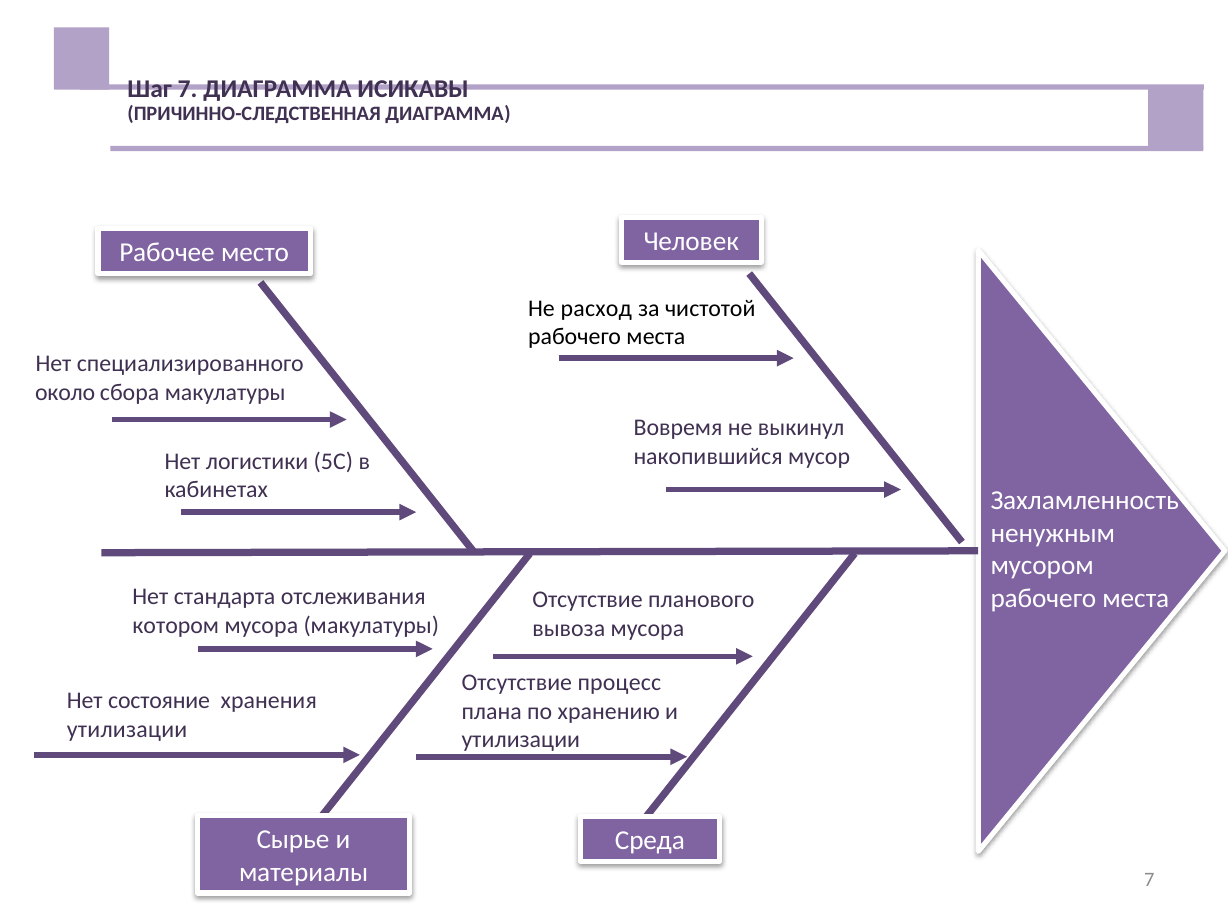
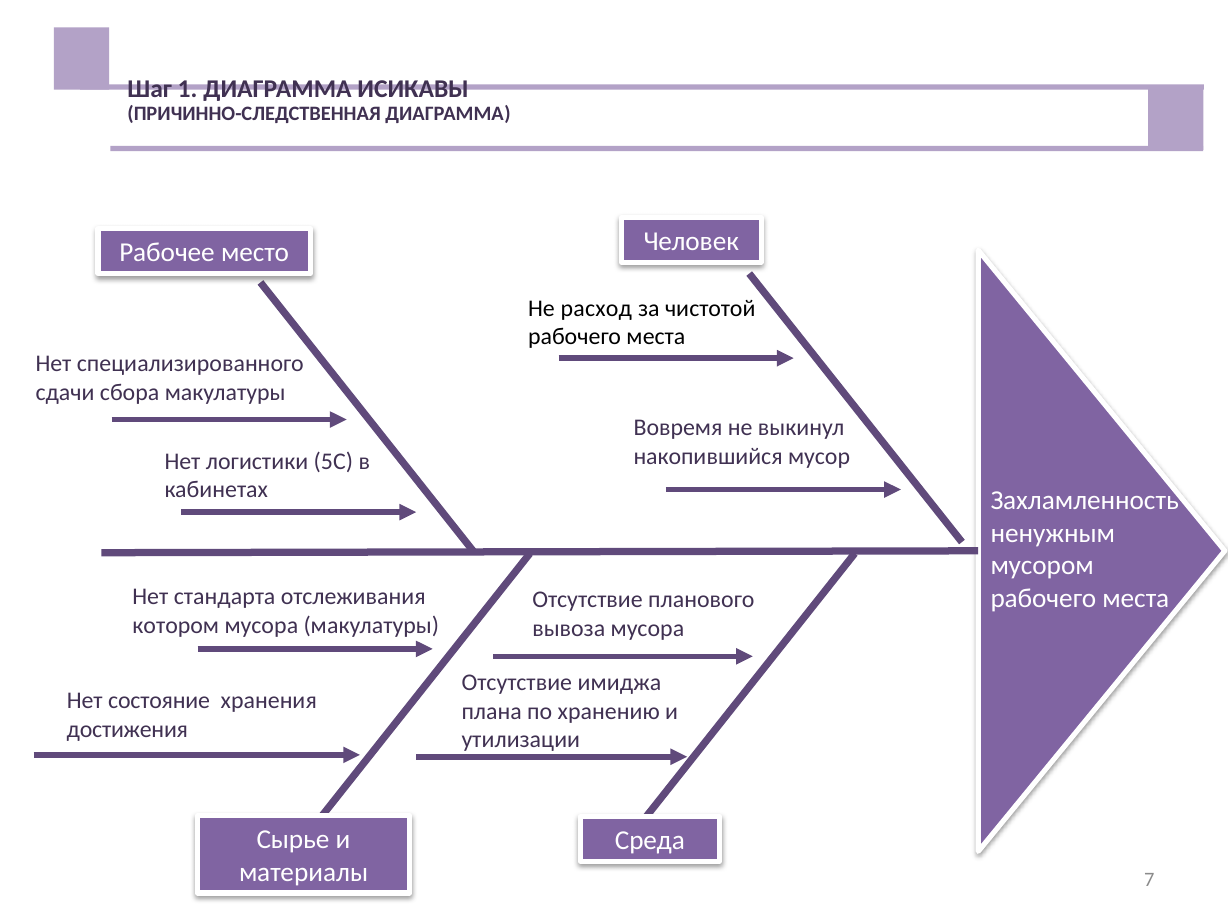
Шаг 7: 7 -> 1
около: около -> сдачи
процесс: процесс -> имиджа
утилизации at (127, 729): утилизации -> достижения
